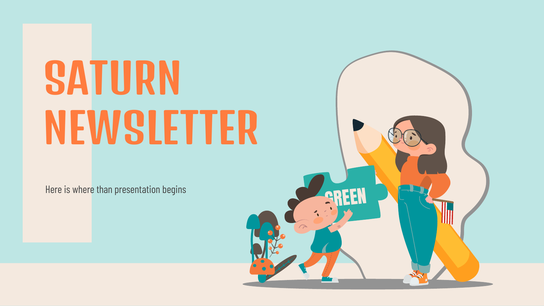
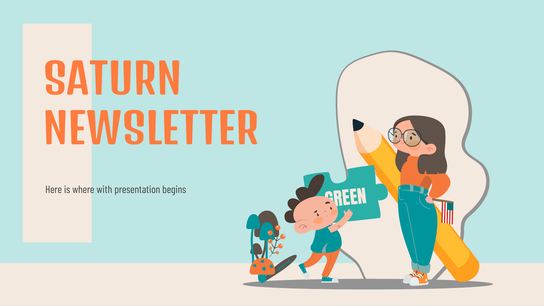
than: than -> with
